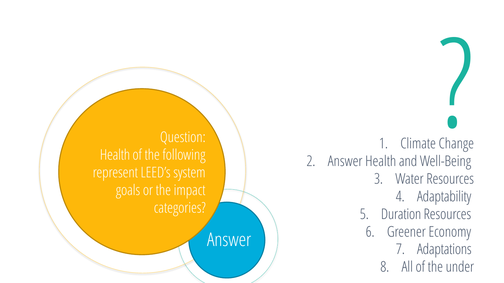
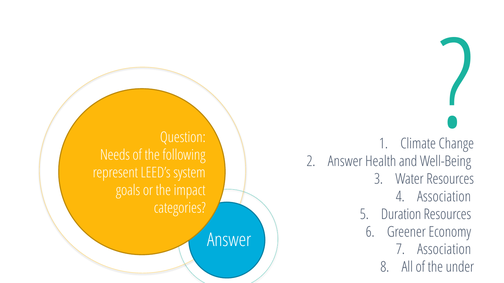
Health at (115, 155): Health -> Needs
Adaptability at (444, 197): Adaptability -> Association
Adaptations at (444, 250): Adaptations -> Association
